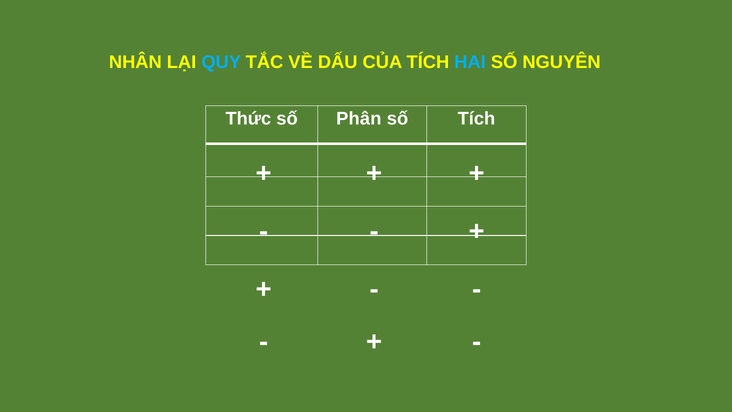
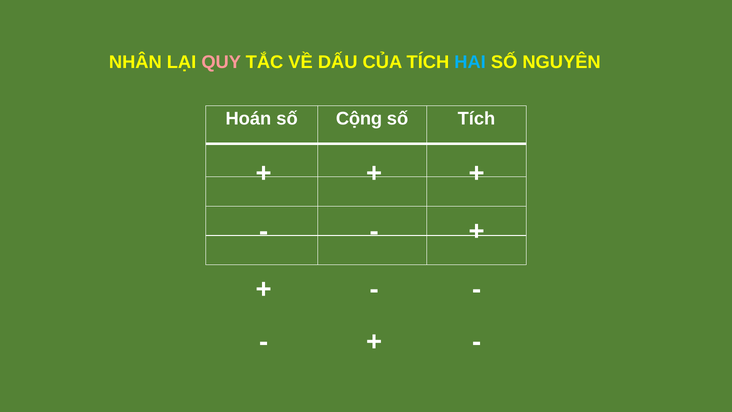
QUY colour: light blue -> pink
Thức: Thức -> Hoán
Phân: Phân -> Cộng
